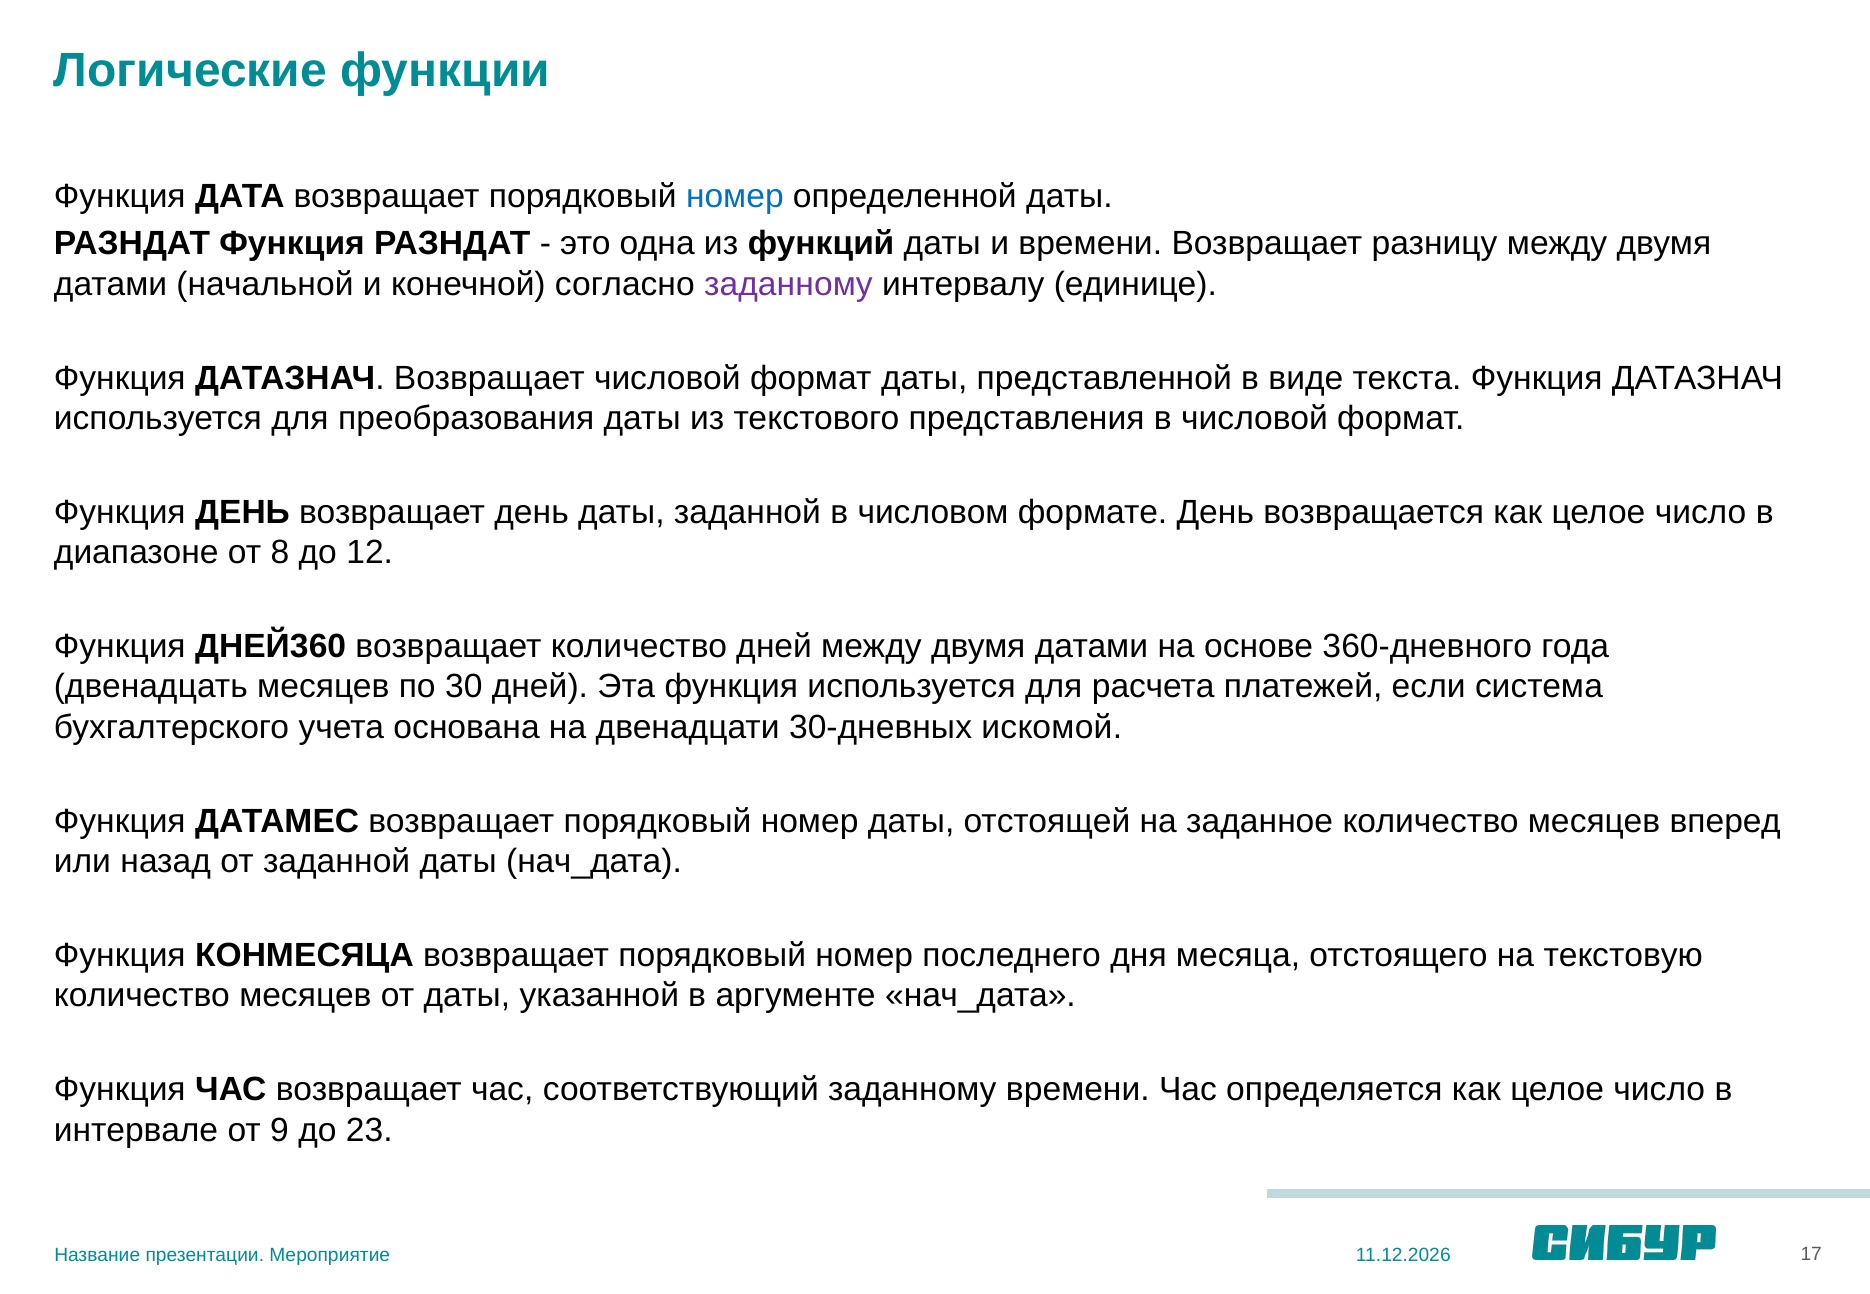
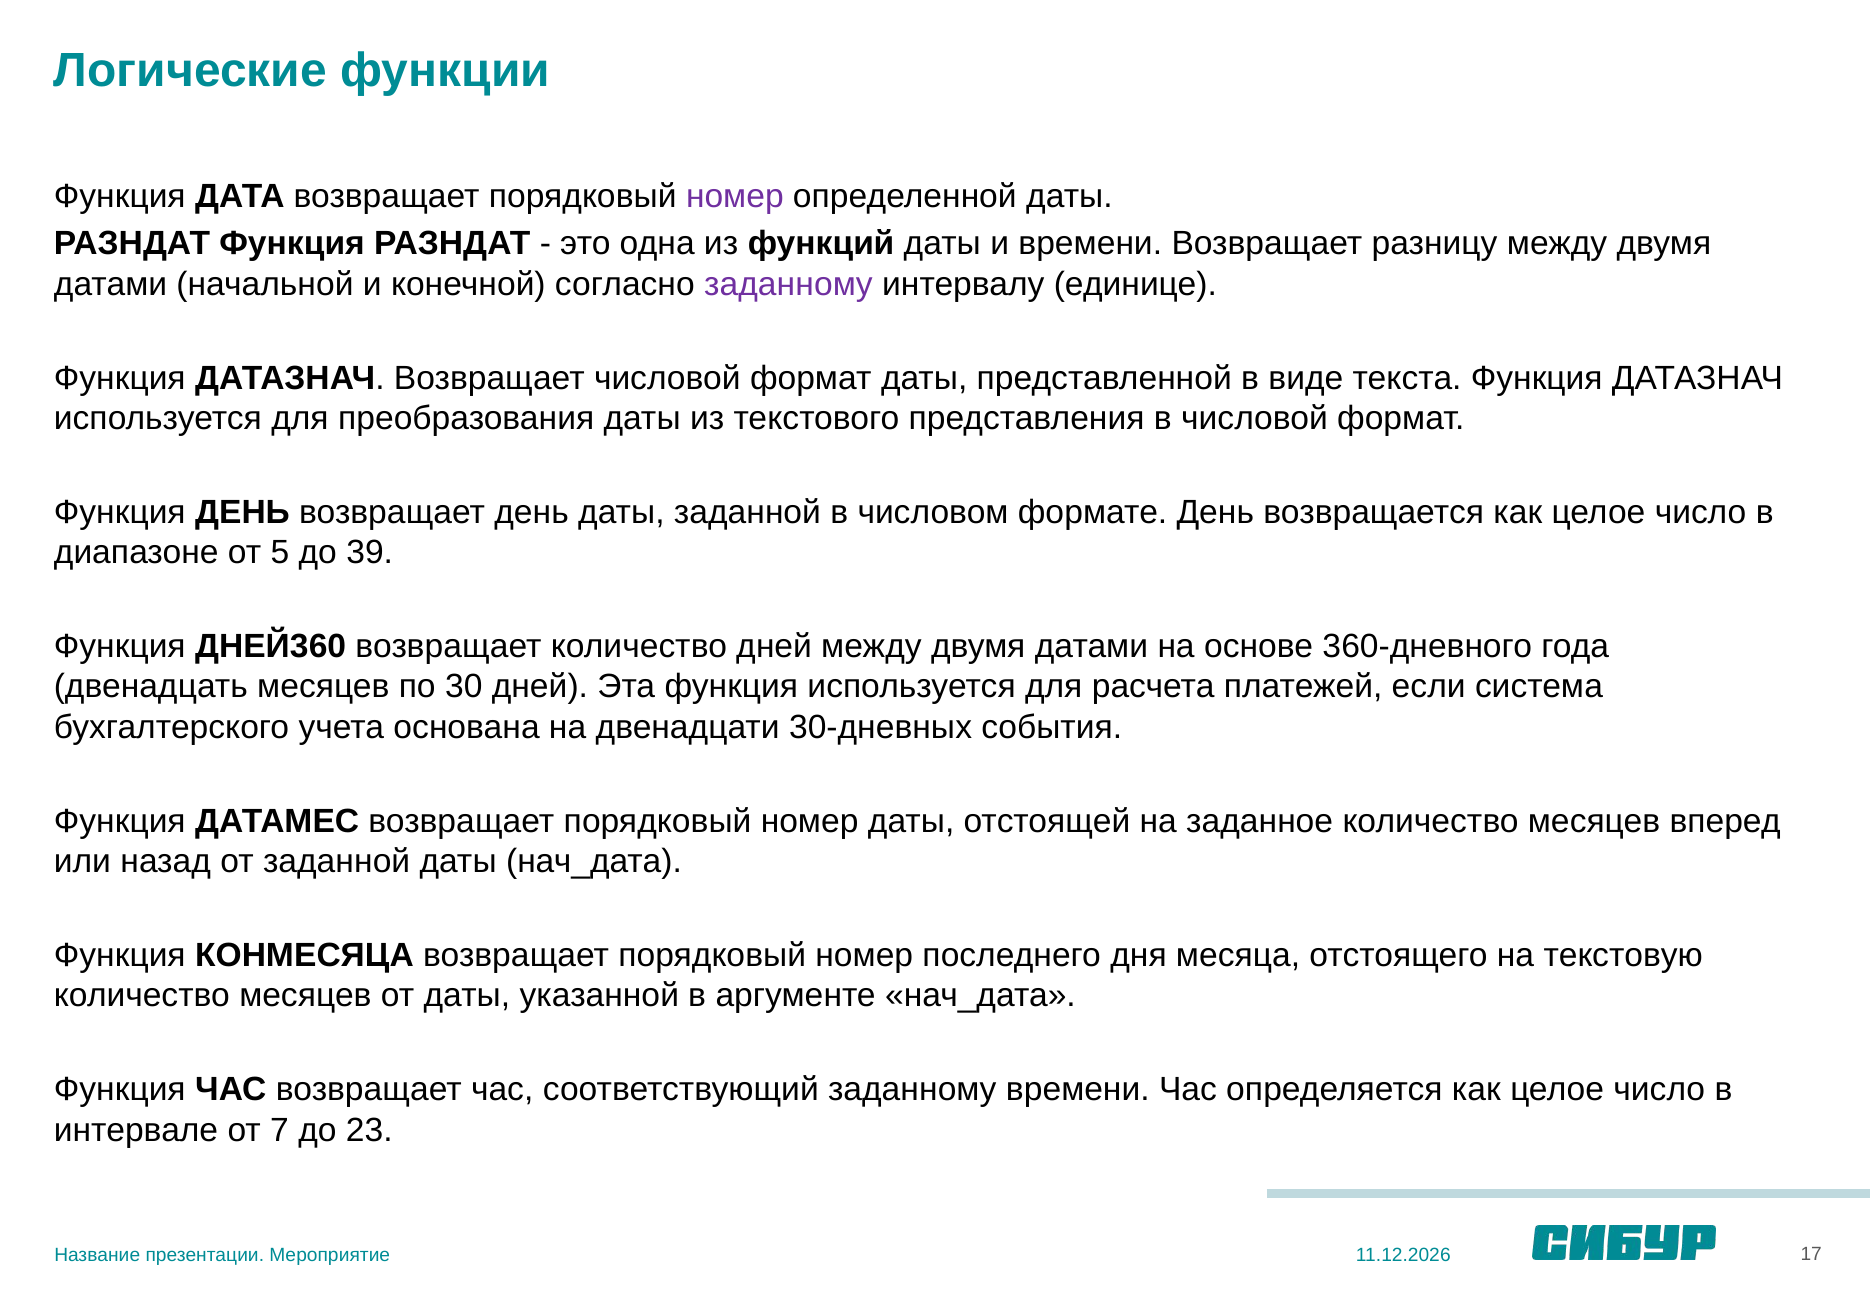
номер at (735, 197) colour: blue -> purple
8: 8 -> 5
12: 12 -> 39
искомой: искомой -> события
9: 9 -> 7
